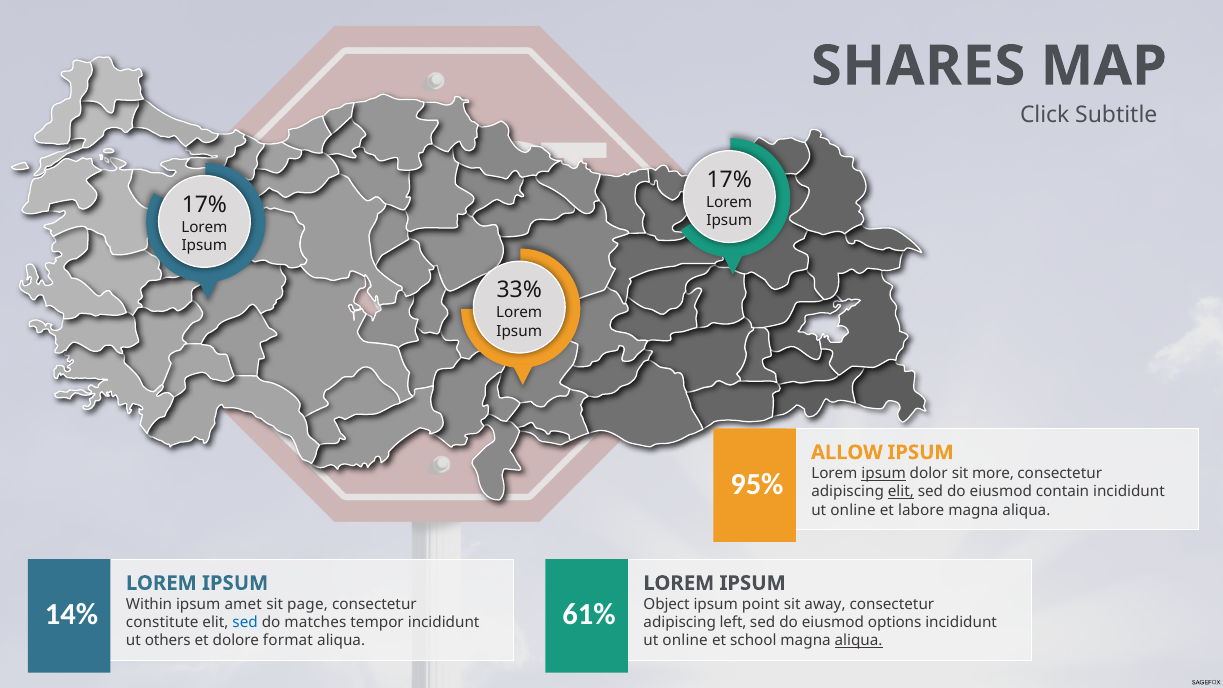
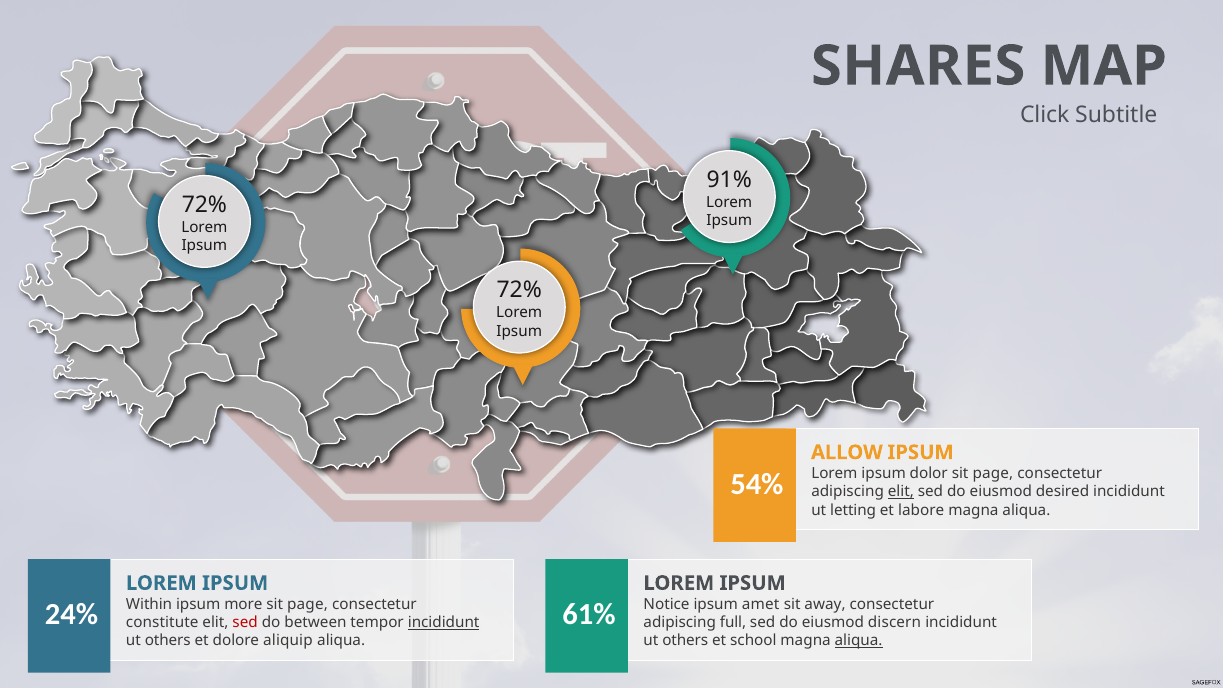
17% at (729, 180): 17% -> 91%
17% at (204, 205): 17% -> 72%
33% at (519, 290): 33% -> 72%
ipsum at (884, 473) underline: present -> none
dolor sit more: more -> page
95%: 95% -> 54%
contain: contain -> desired
online at (853, 510): online -> letting
amet: amet -> more
Object: Object -> Notice
point: point -> amet
14%: 14% -> 24%
sed at (245, 622) colour: blue -> red
matches: matches -> between
incididunt at (444, 622) underline: none -> present
left: left -> full
options: options -> discern
format: format -> aliquip
online at (685, 641): online -> others
